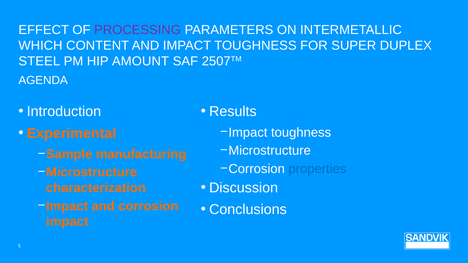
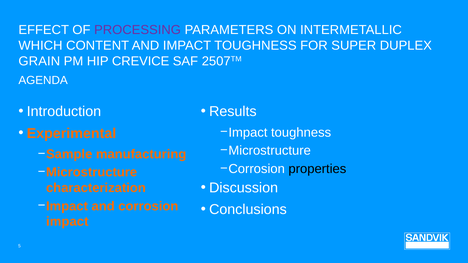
STEEL: STEEL -> GRAIN
AMOUNT: AMOUNT -> CREVICE
properties colour: blue -> black
